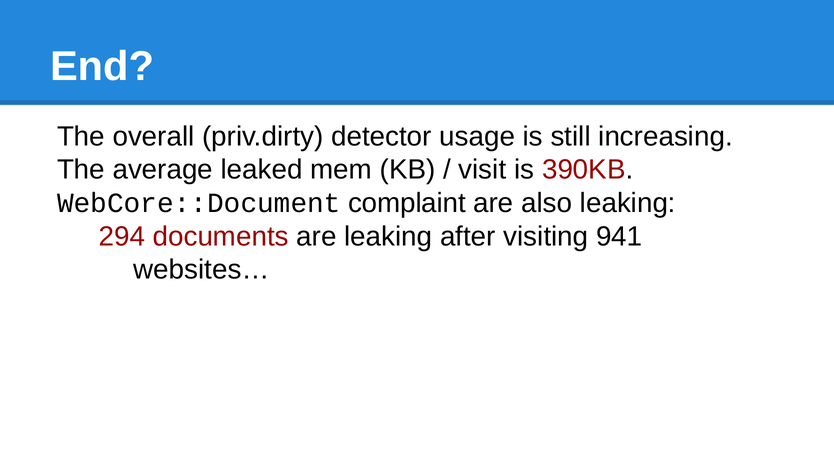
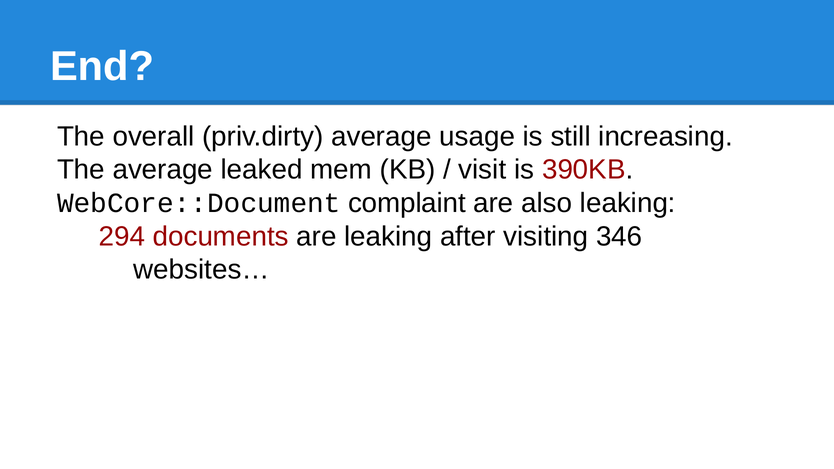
priv.dirty detector: detector -> average
941: 941 -> 346
